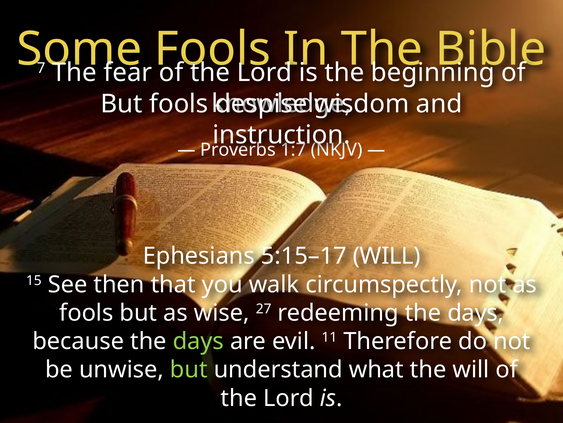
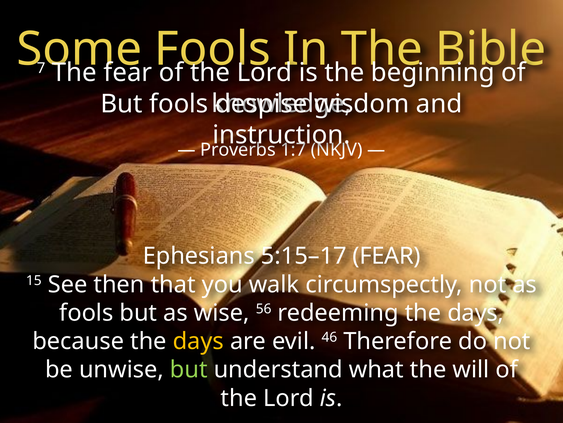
5:15–17 WILL: WILL -> FEAR
27: 27 -> 56
days at (198, 341) colour: light green -> yellow
11: 11 -> 46
